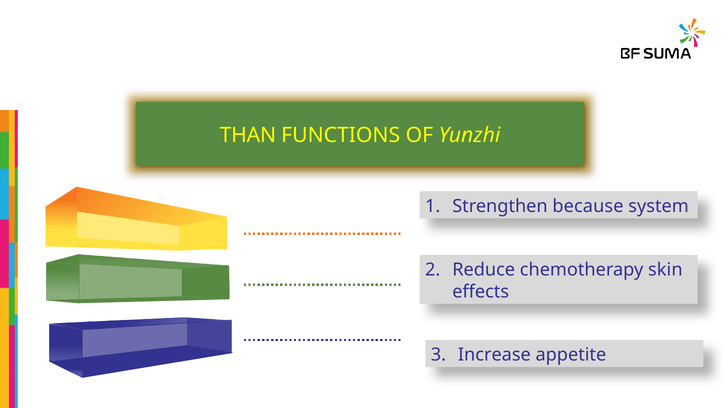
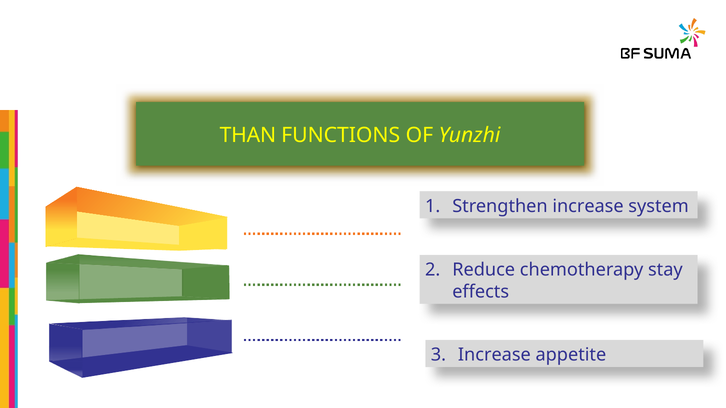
Strengthen because: because -> increase
skin: skin -> stay
